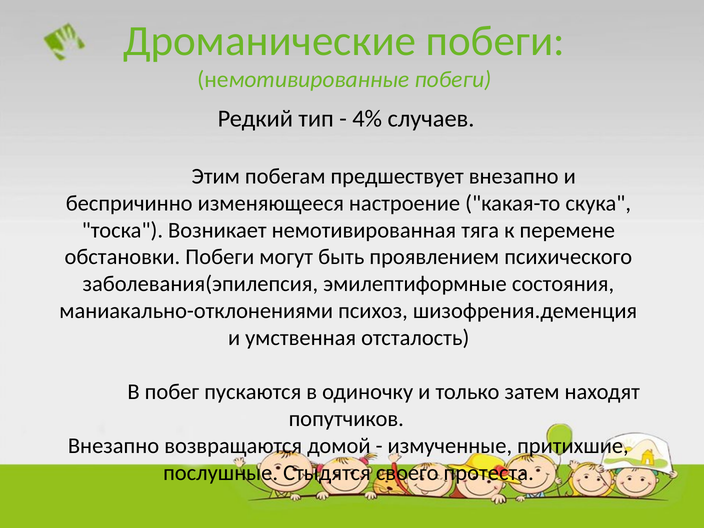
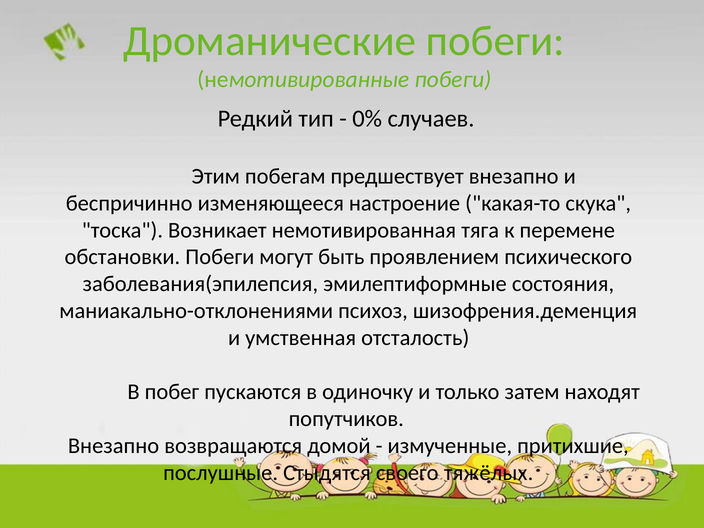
4%: 4% -> 0%
протеста: протеста -> тяжёлых
